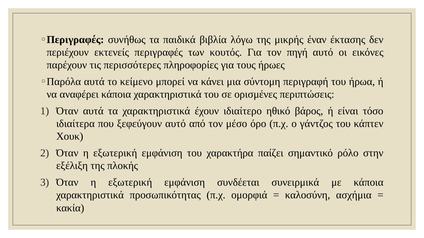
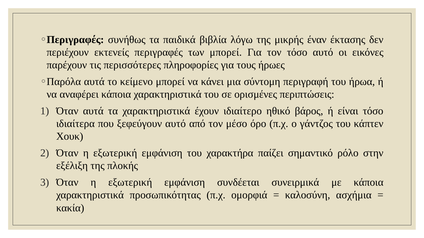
των κουτός: κουτός -> μπορεί
τον πηγή: πηγή -> τόσο
